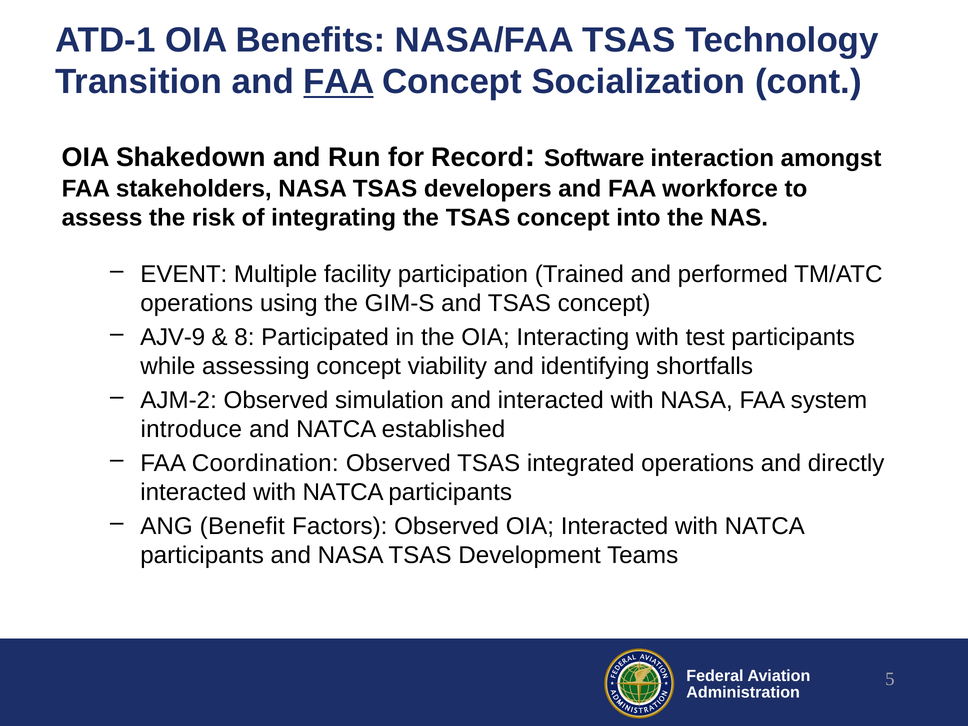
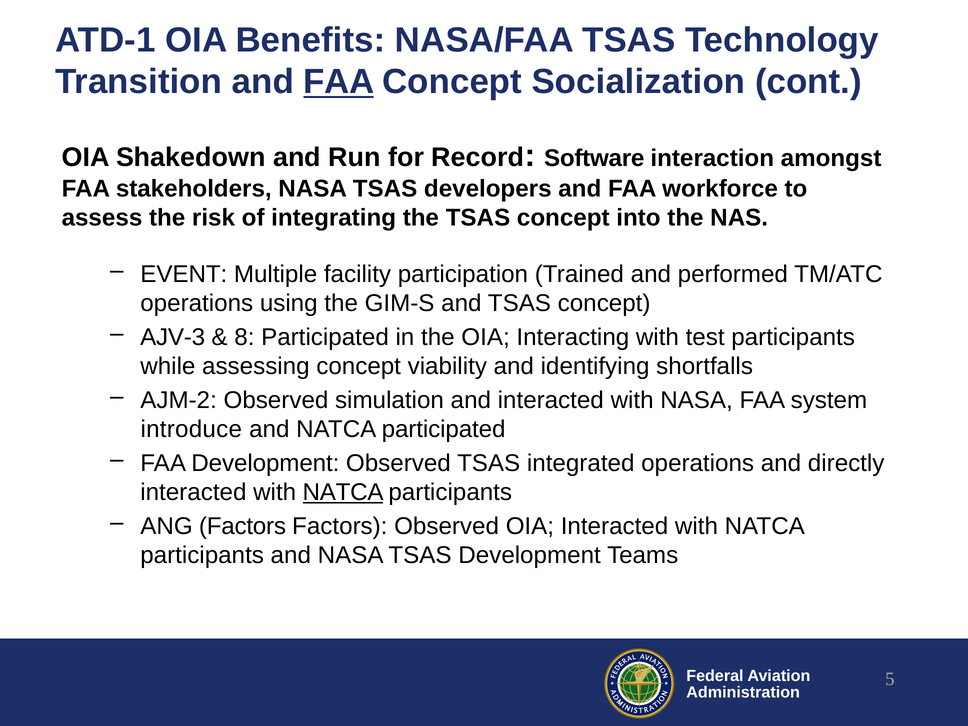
AJV-9: AJV-9 -> AJV-3
NATCA established: established -> participated
FAA Coordination: Coordination -> Development
NATCA at (343, 492) underline: none -> present
ANG Benefit: Benefit -> Factors
